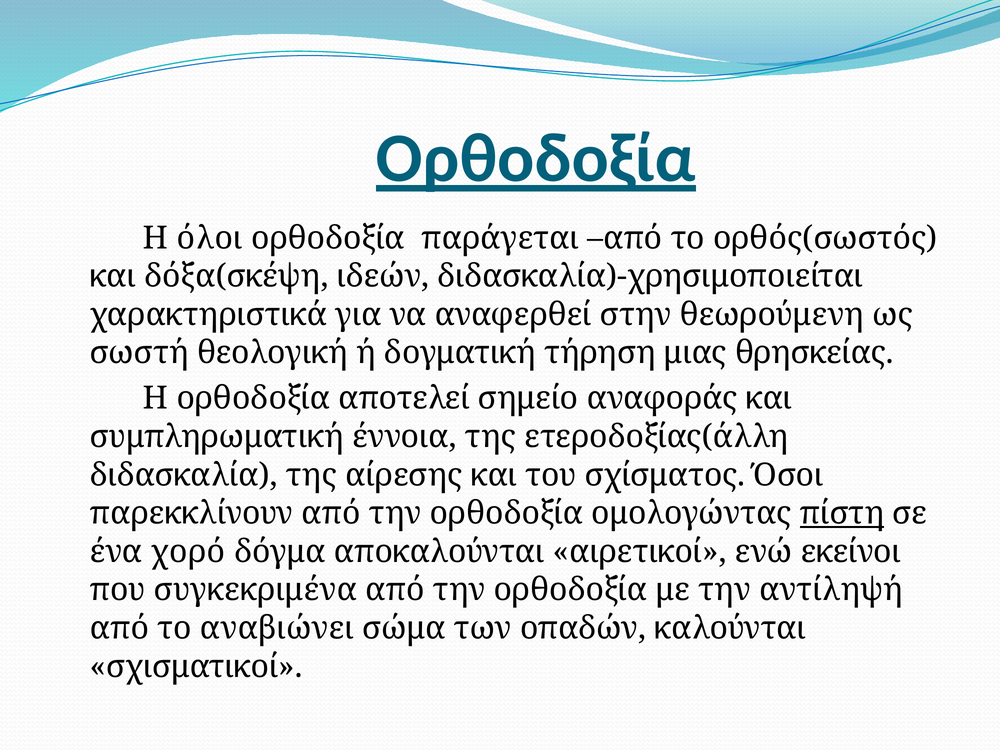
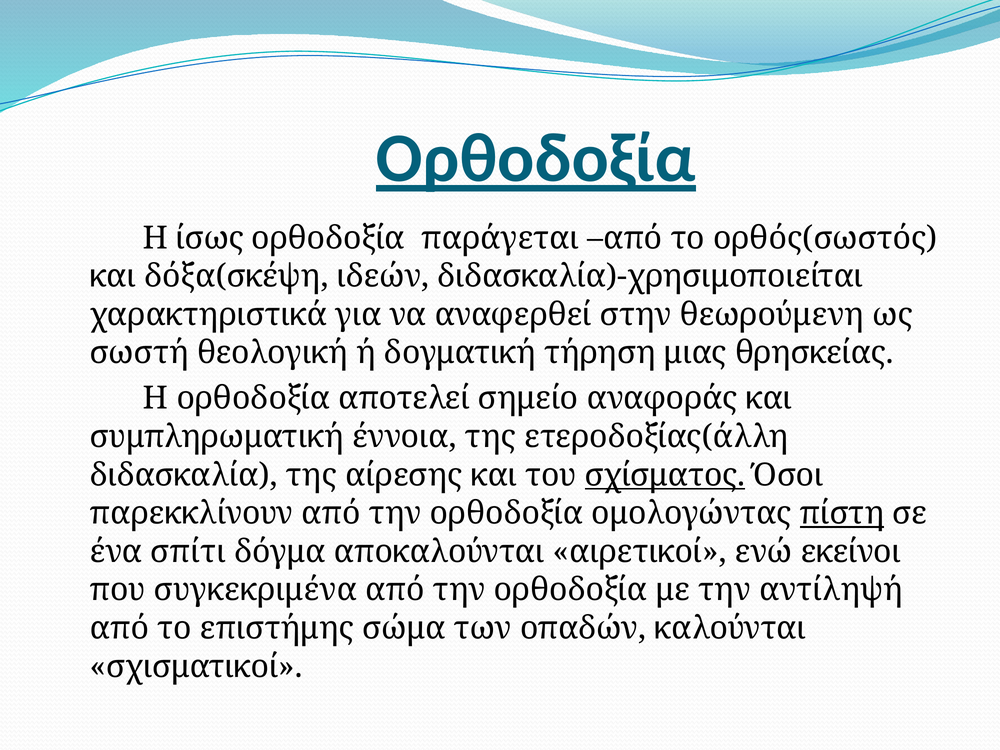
όλοι: όλοι -> ίσως
σχίσματος underline: none -> present
χορό: χορό -> σπίτι
αναβιώνει: αναβιώνει -> επιστήμης
